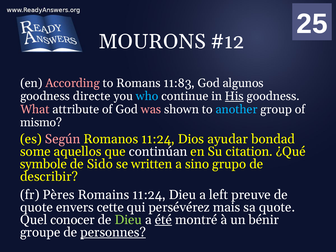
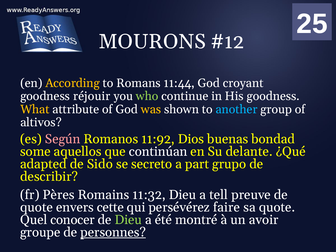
According colour: pink -> yellow
11:83: 11:83 -> 11:44
algunos: algunos -> croyant
directe: directe -> réjouir
who colour: light blue -> light green
His underline: present -> none
What colour: pink -> yellow
was colour: pink -> yellow
mismo: mismo -> altivos
Romanos 11:24: 11:24 -> 11:92
ayudar: ayudar -> buenas
citation: citation -> delante
symbole: symbole -> adapted
written: written -> secreto
sino: sino -> part
Romains 11:24: 11:24 -> 11:32
left: left -> tell
mais: mais -> faire
été underline: present -> none
bénir: bénir -> avoir
